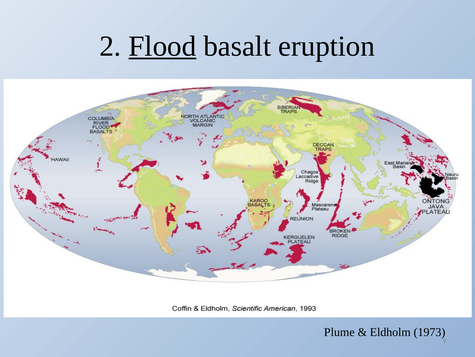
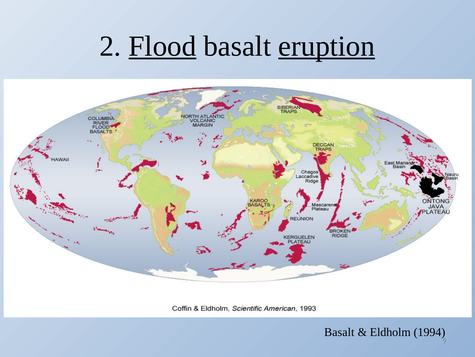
eruption underline: none -> present
Plume at (339, 332): Plume -> Basalt
1973: 1973 -> 1994
